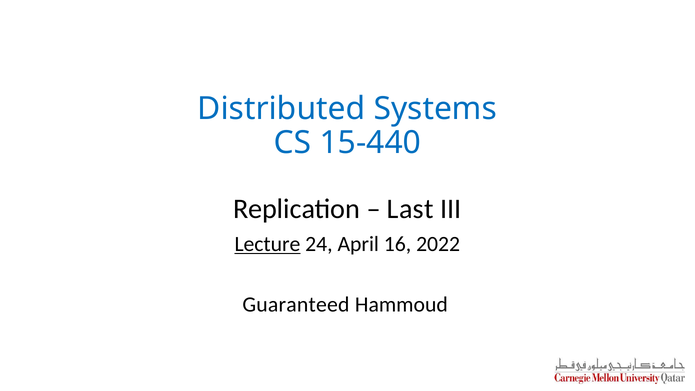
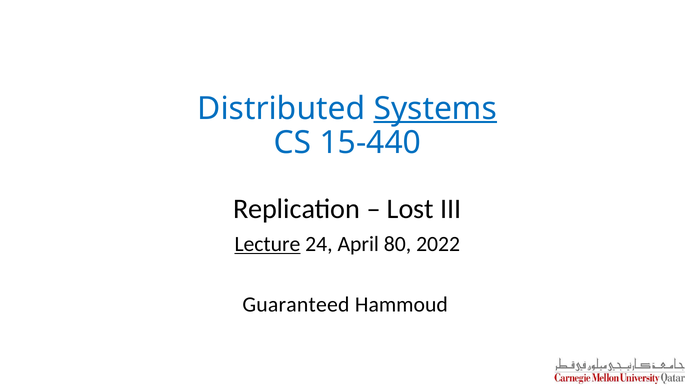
Systems underline: none -> present
Last: Last -> Lost
16: 16 -> 80
